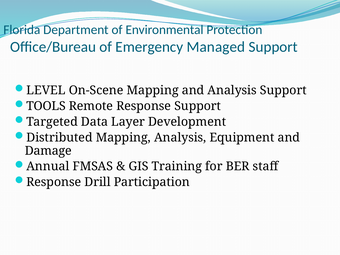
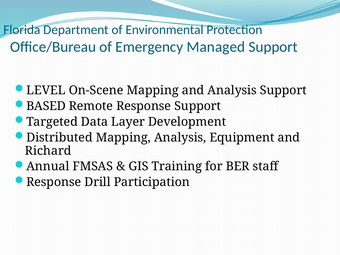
TOOLS: TOOLS -> BASED
Damage: Damage -> Richard
